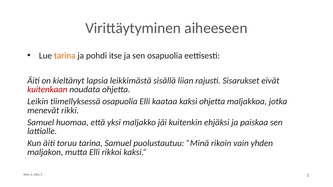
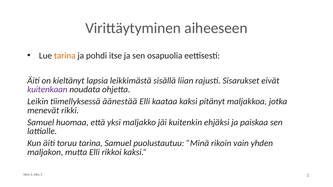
kuitenkaan colour: red -> purple
tiimellyksessä osapuolia: osapuolia -> äänestää
kaksi ohjetta: ohjetta -> pitänyt
